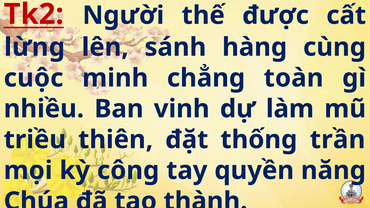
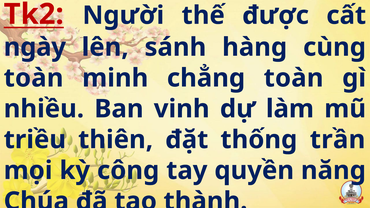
lừng: lừng -> ngày
cuộc at (34, 78): cuộc -> toàn
